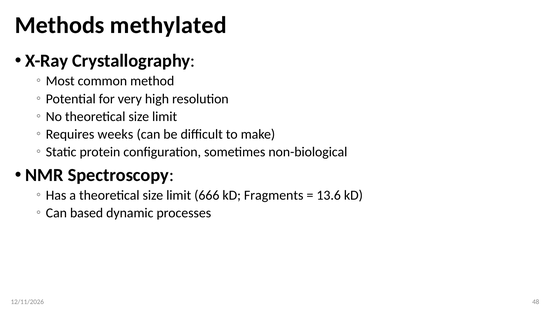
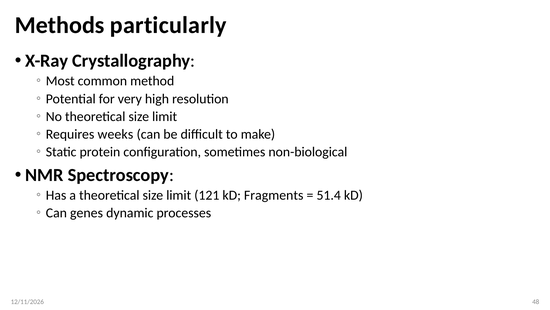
methylated: methylated -> particularly
666: 666 -> 121
13.6: 13.6 -> 51.4
based: based -> genes
